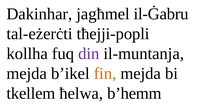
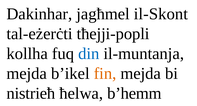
il-Ġabru: il-Ġabru -> il-Skont
din colour: purple -> blue
tkellem: tkellem -> nistrieħ
